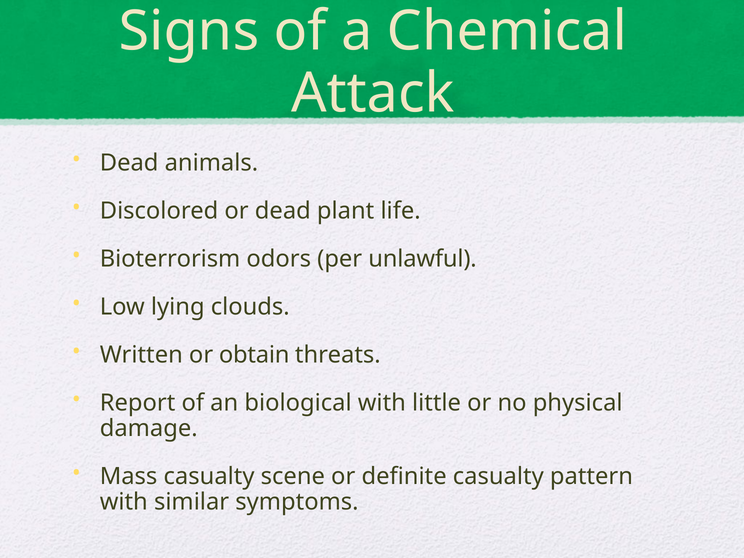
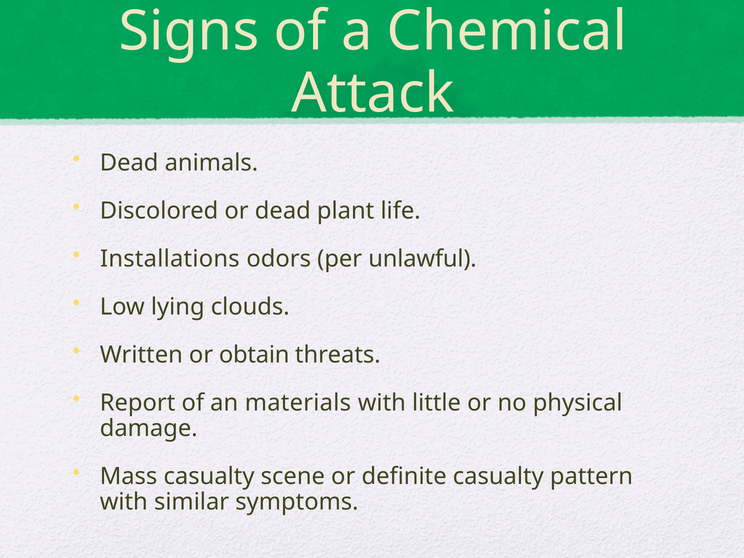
Bioterrorism: Bioterrorism -> Installations
biological: biological -> materials
